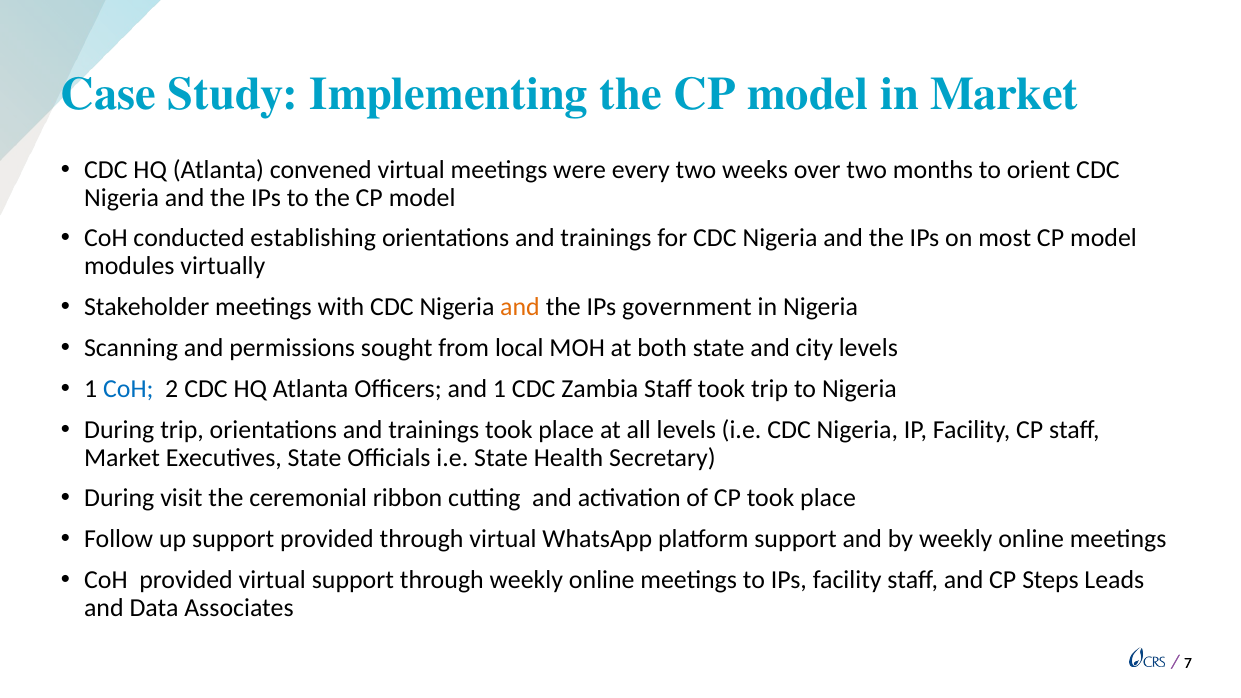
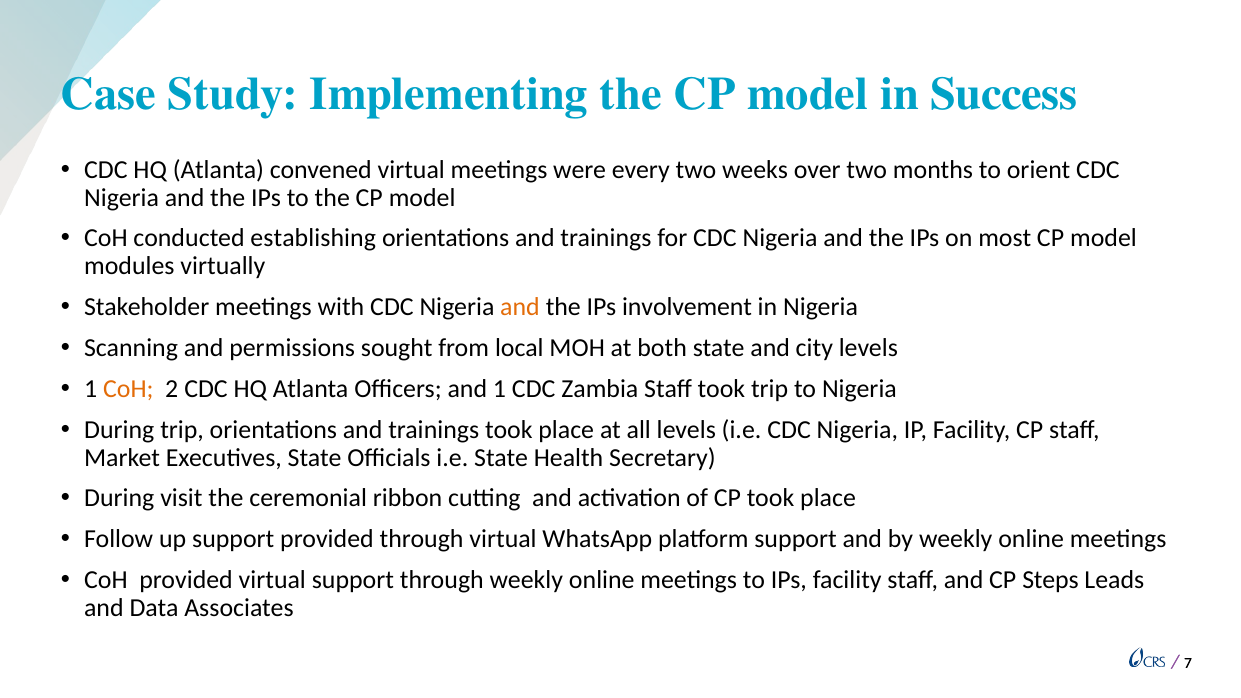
in Market: Market -> Success
government: government -> involvement
CoH at (128, 389) colour: blue -> orange
